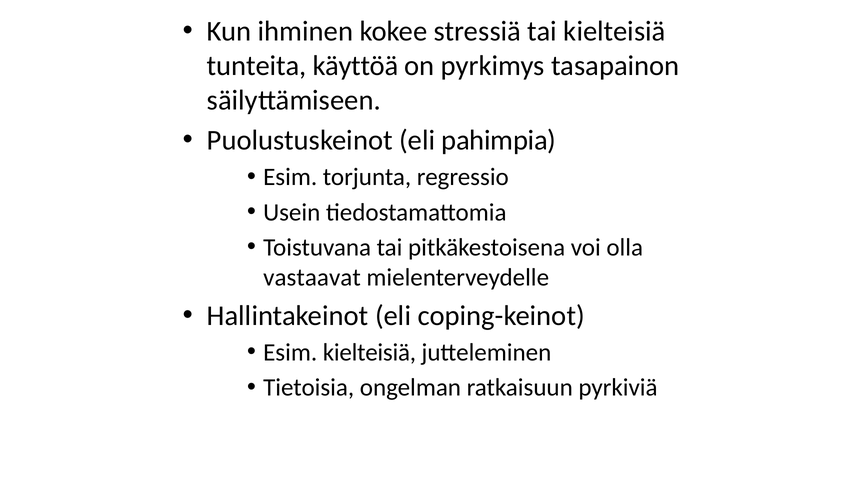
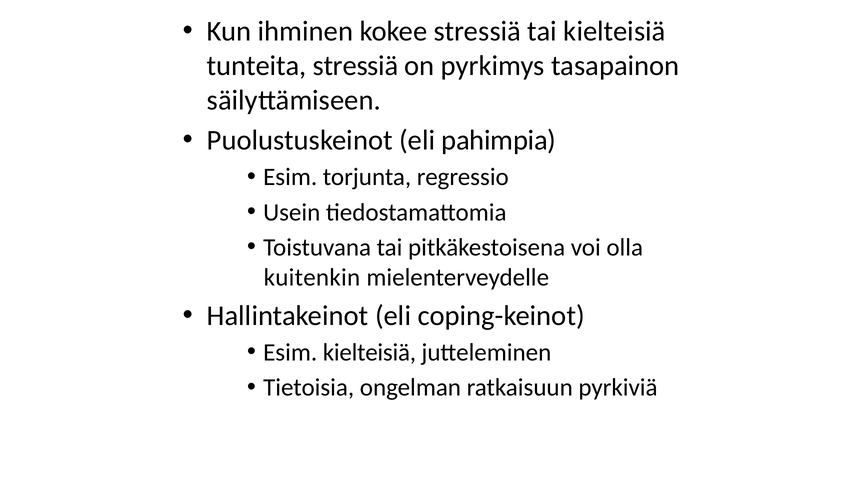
tunteita käyttöä: käyttöä -> stressiä
vastaavat: vastaavat -> kuitenkin
